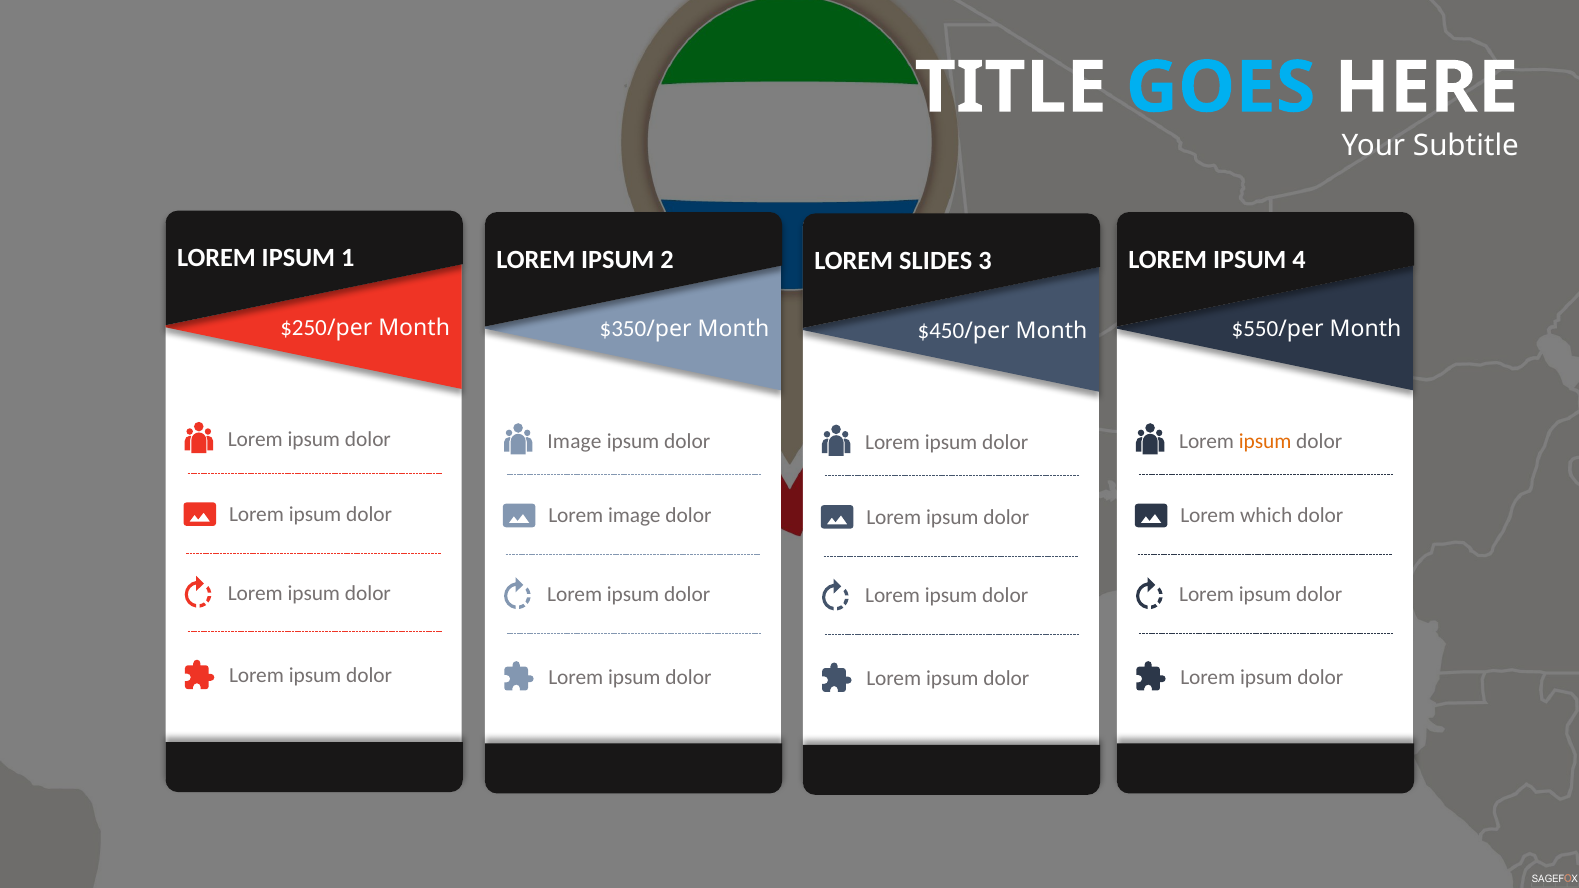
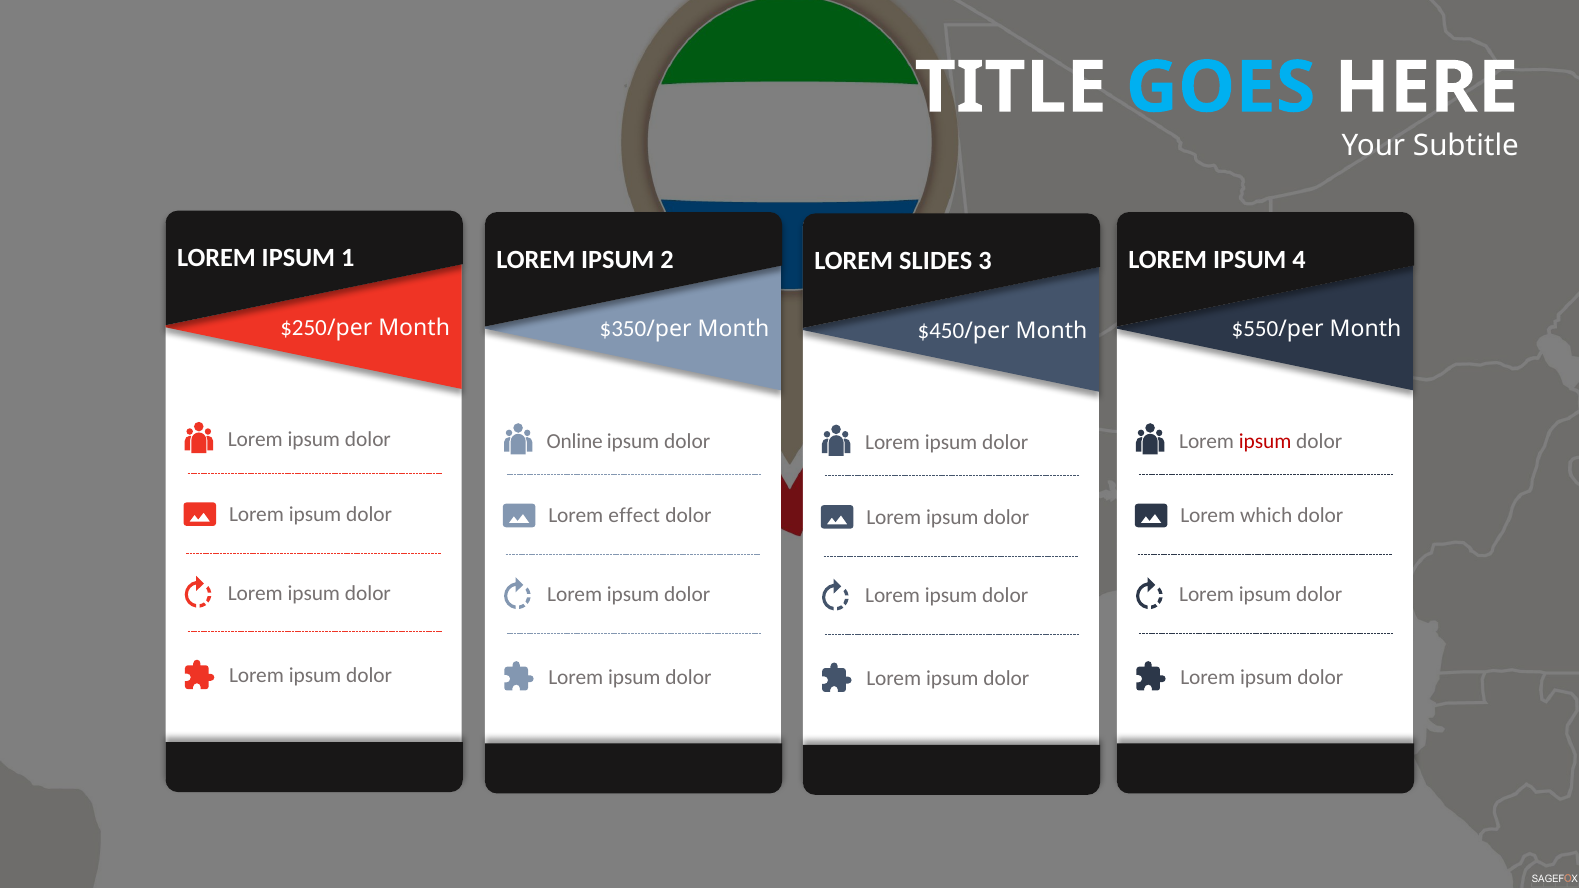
Image at (574, 441): Image -> Online
ipsum at (1265, 441) colour: orange -> red
Lorem image: image -> effect
